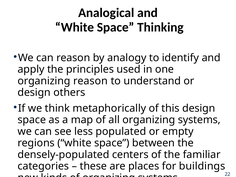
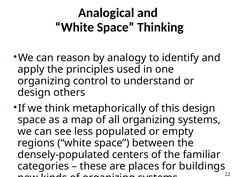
organizing reason: reason -> control
